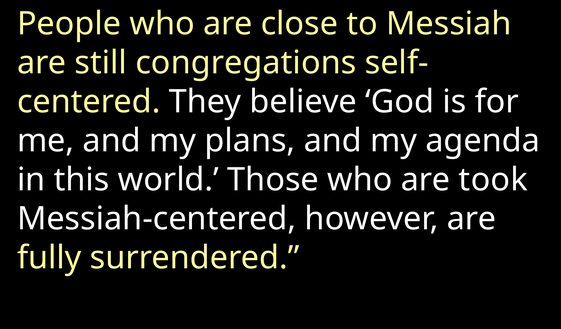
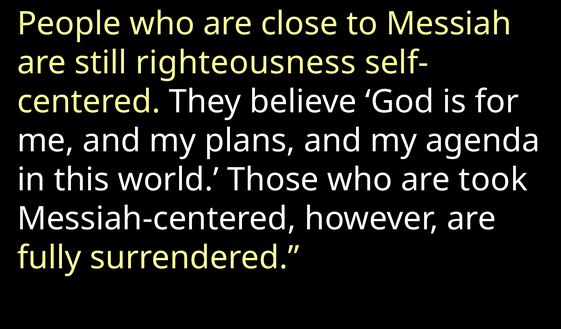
congregations: congregations -> righteousness
